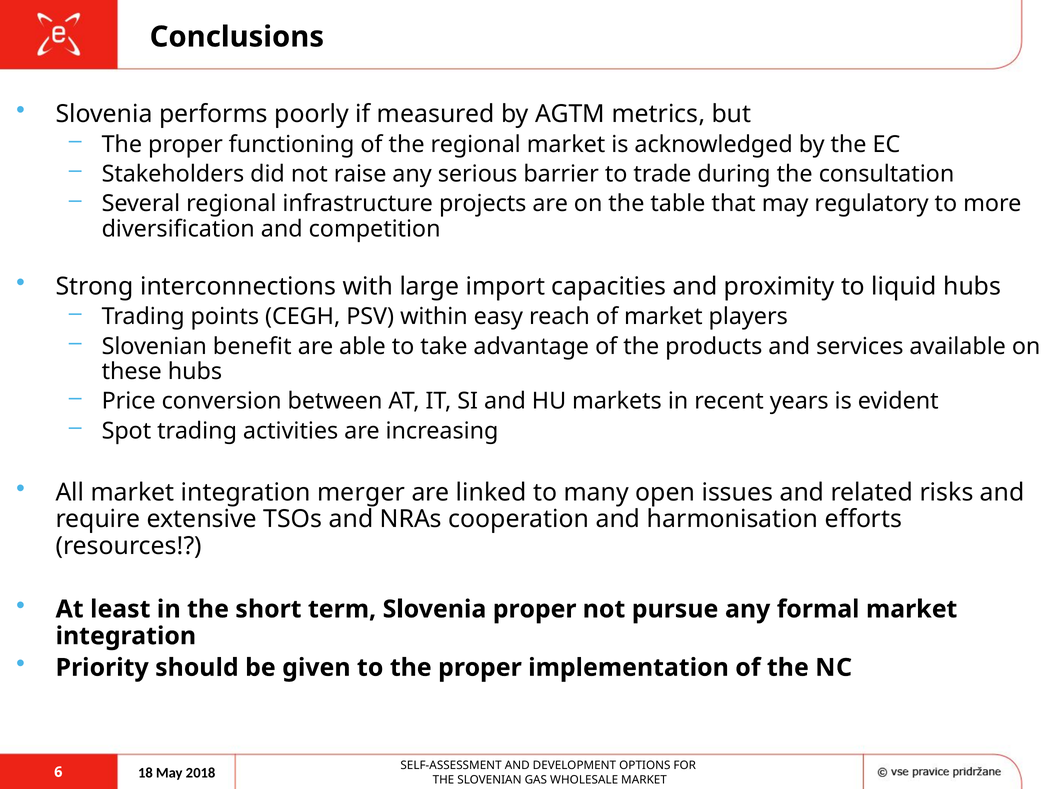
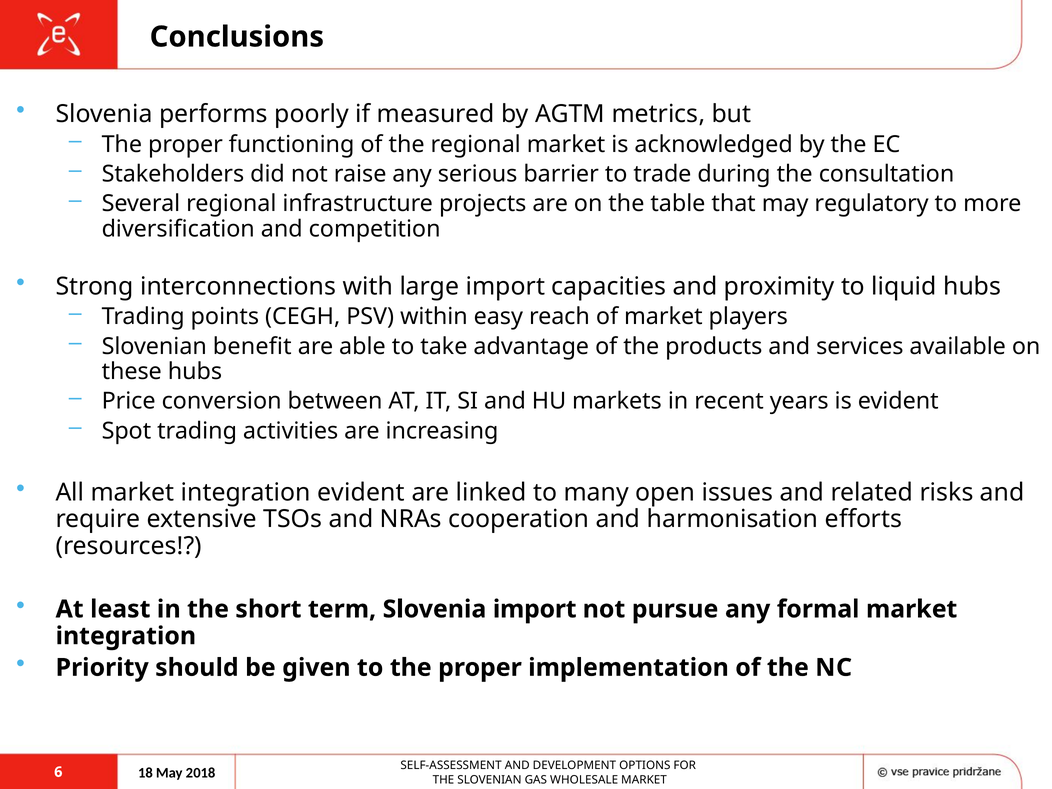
integration merger: merger -> evident
Slovenia proper: proper -> import
